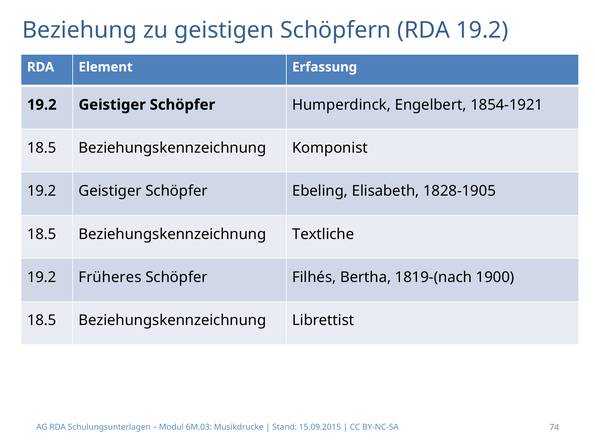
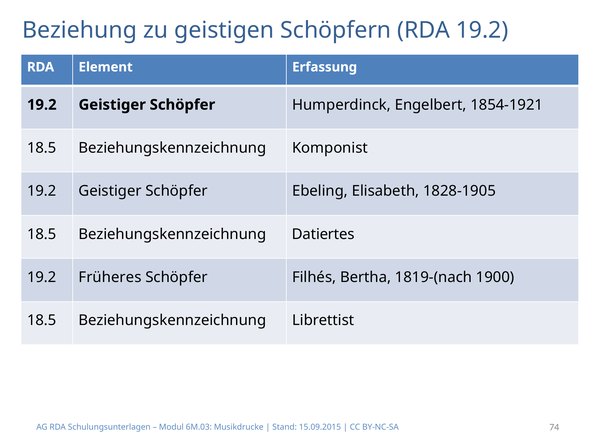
Textliche: Textliche -> Datiertes
